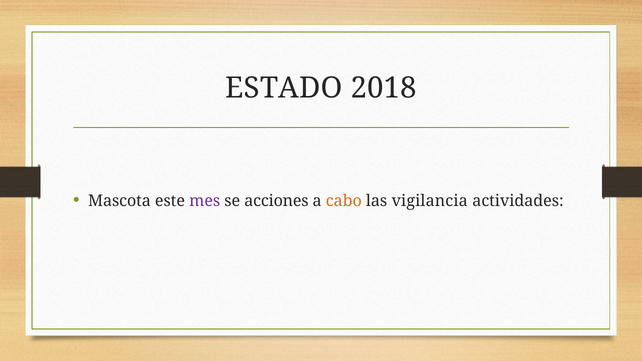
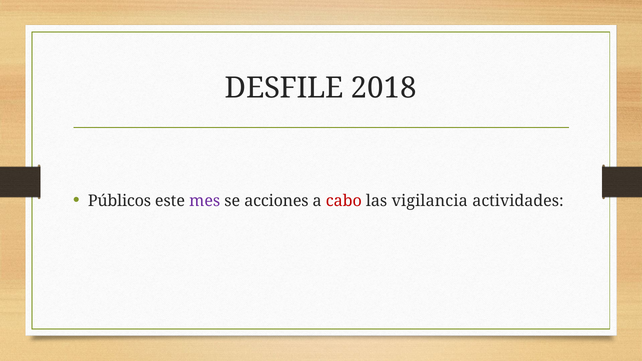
ESTADO: ESTADO -> DESFILE
Mascota: Mascota -> Públicos
cabo colour: orange -> red
